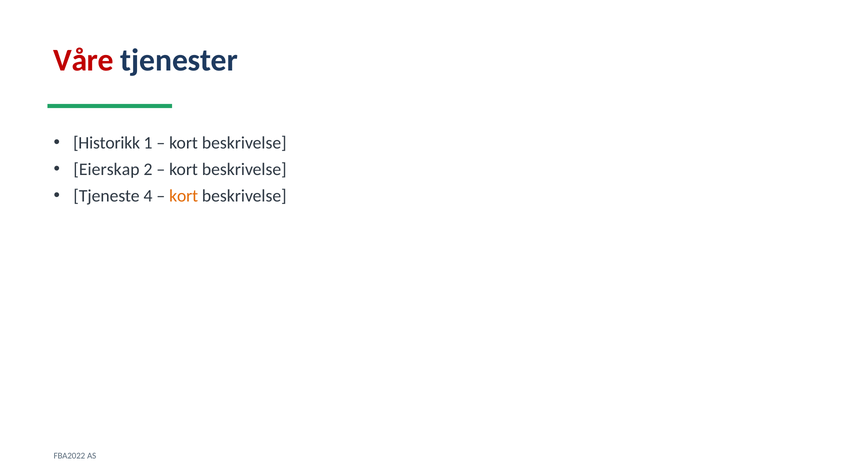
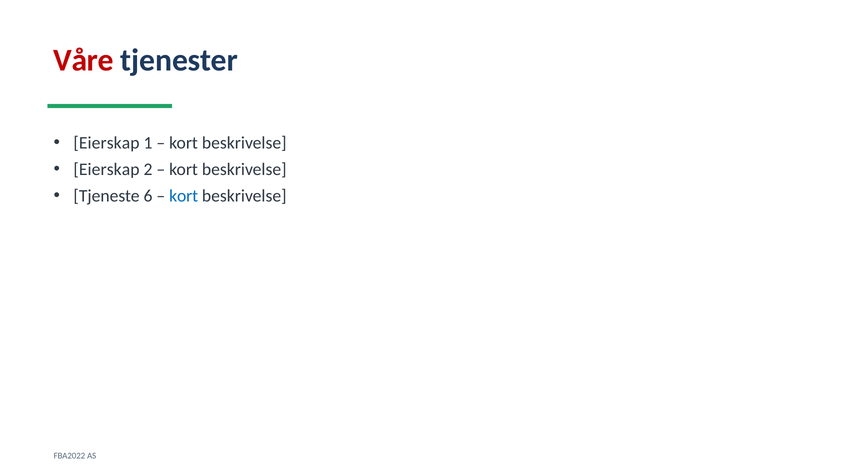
Historikk at (107, 143): Historikk -> Eierskap
4: 4 -> 6
kort at (184, 196) colour: orange -> blue
